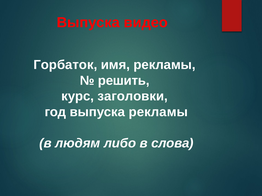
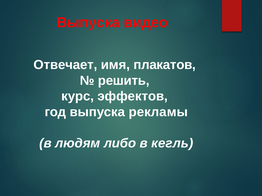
Горбаток: Горбаток -> Отвечает
имя рекламы: рекламы -> плакатов
заголовки: заголовки -> эффектов
слова: слова -> кегль
